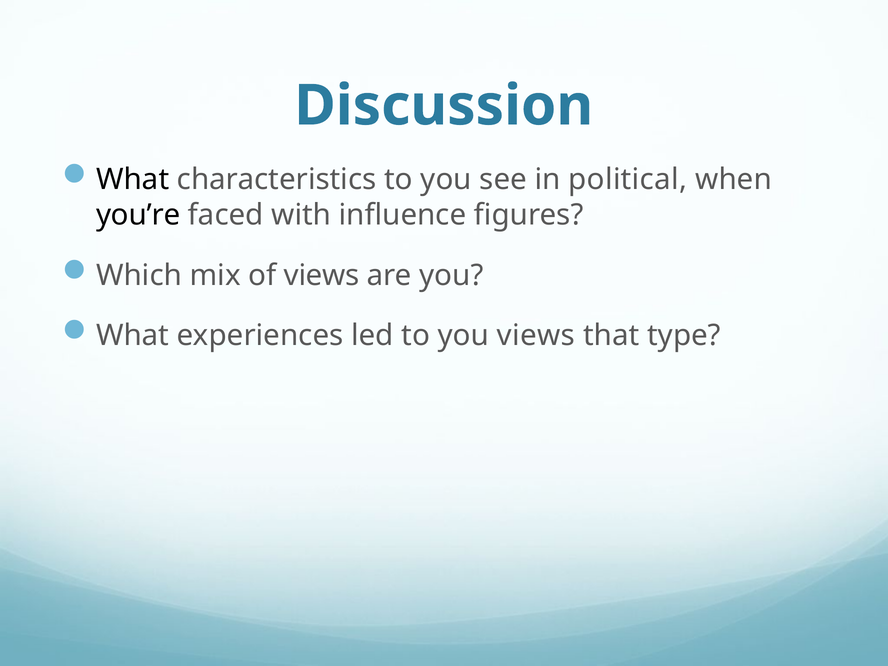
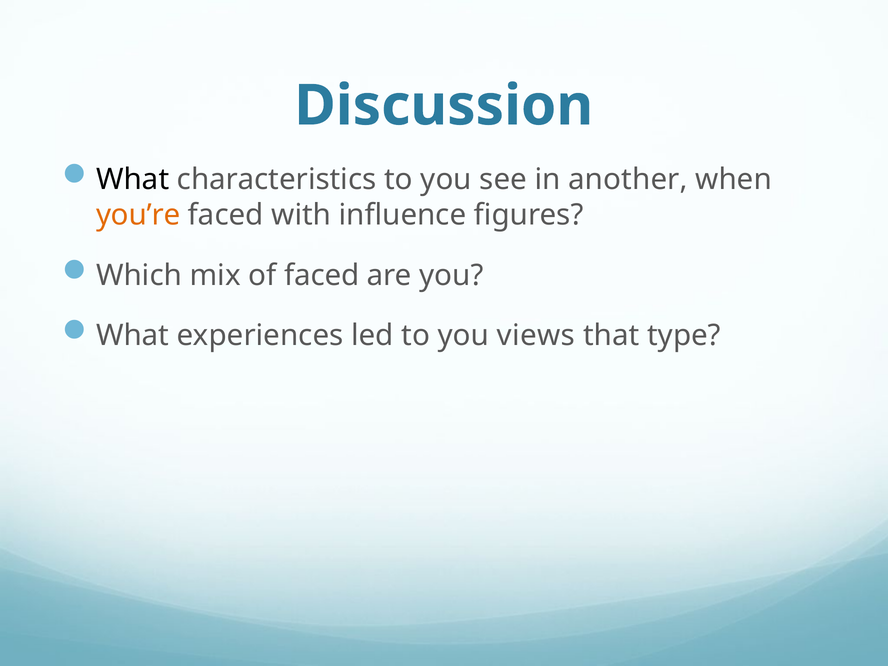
political: political -> another
you’re colour: black -> orange
of views: views -> faced
